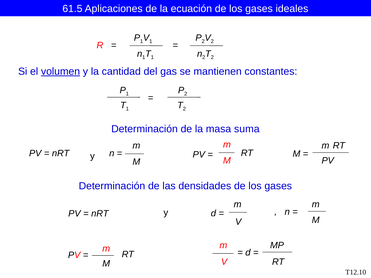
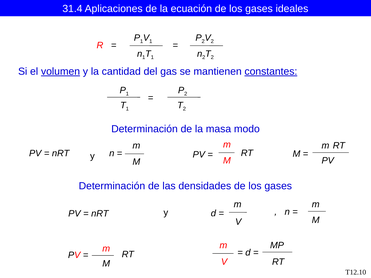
61.5: 61.5 -> 31.4
constantes underline: none -> present
suma: suma -> modo
